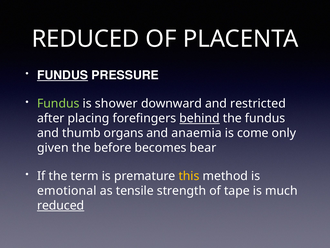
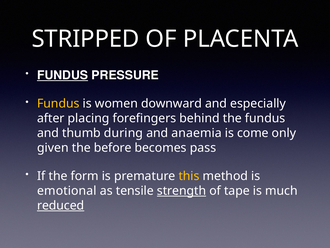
REDUCED at (85, 39): REDUCED -> STRIPPED
Fundus at (58, 103) colour: light green -> yellow
shower: shower -> women
restricted: restricted -> especially
behind underline: present -> none
organs: organs -> during
bear: bear -> pass
term: term -> form
strength underline: none -> present
